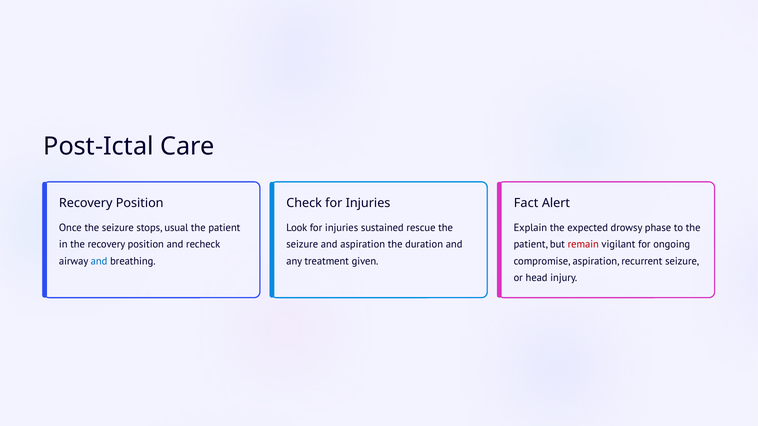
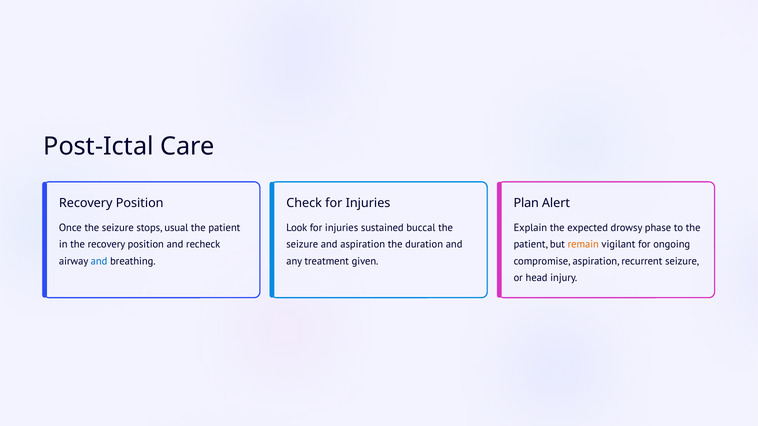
Fact: Fact -> Plan
rescue: rescue -> buccal
remain colour: red -> orange
